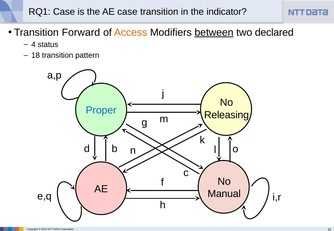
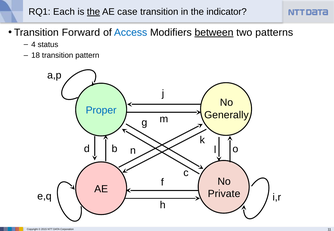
RQ1 Case: Case -> Each
the at (93, 12) underline: none -> present
Access colour: orange -> blue
declared: declared -> patterns
Releasing: Releasing -> Generally
Manual: Manual -> Private
